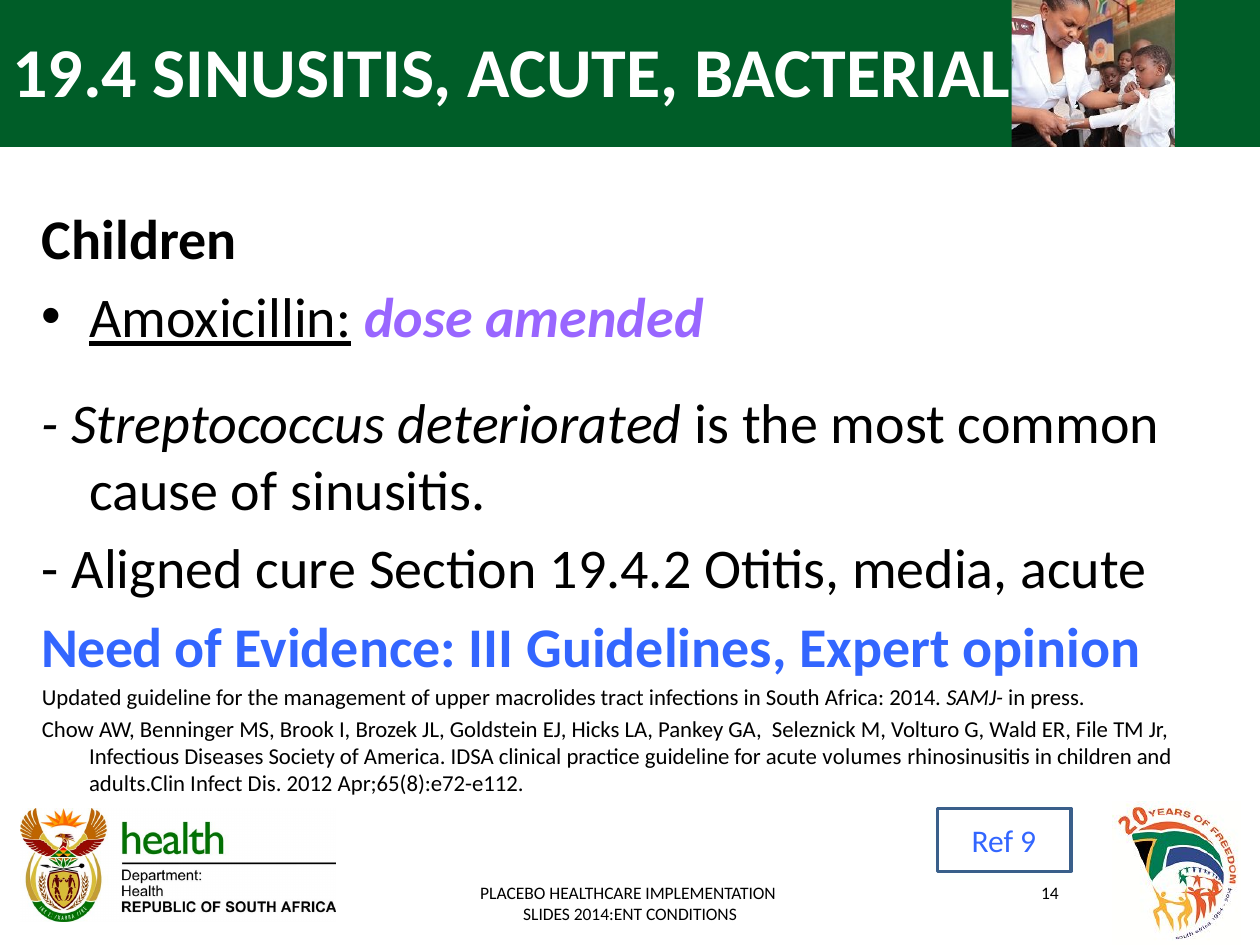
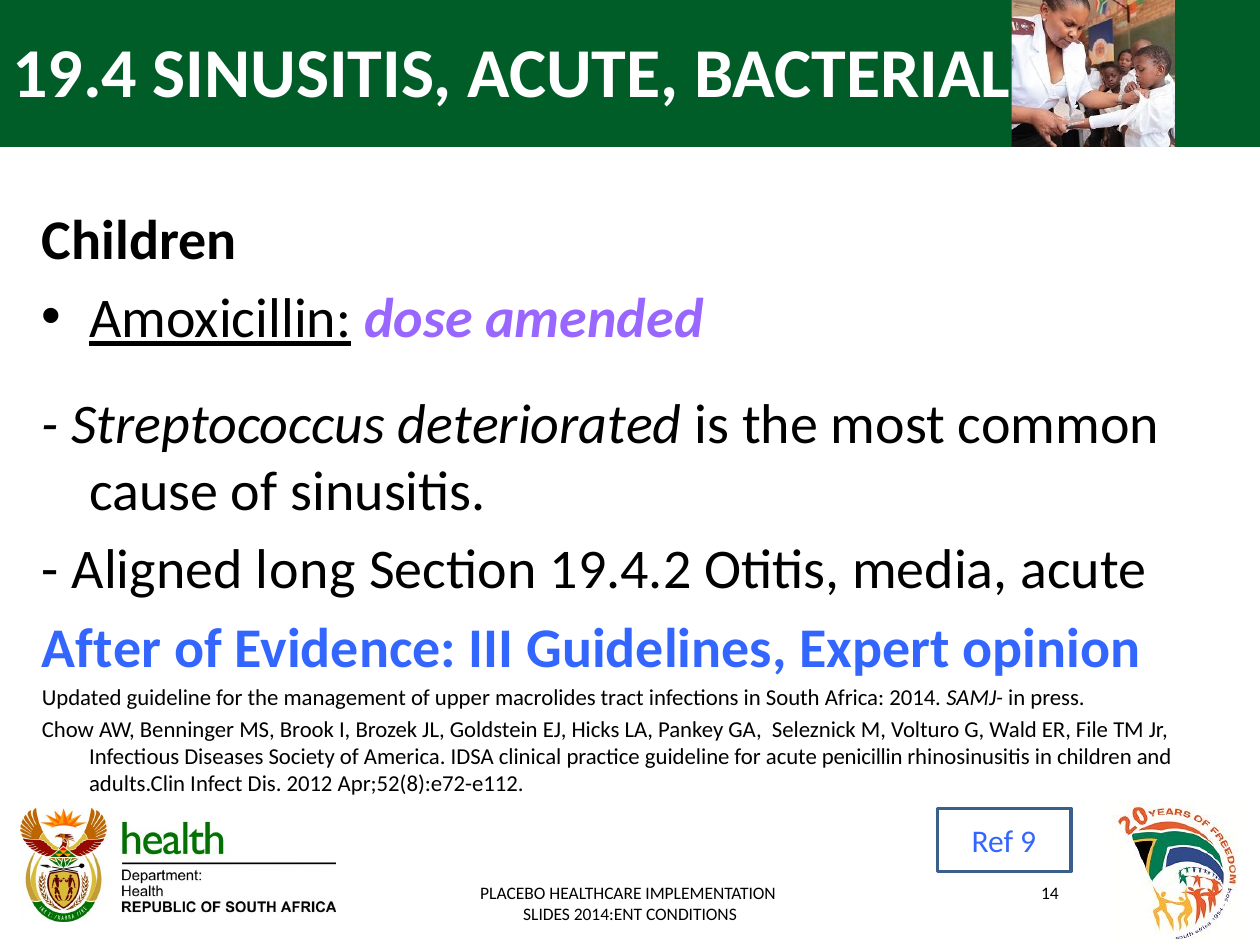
cure: cure -> long
Need: Need -> After
volumes: volumes -> penicillin
Apr;65(8):e72-e112: Apr;65(8):e72-e112 -> Apr;52(8):e72-e112
